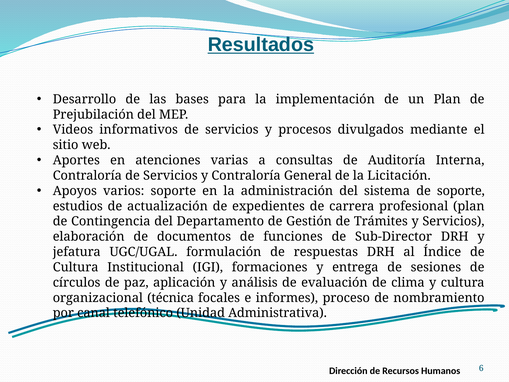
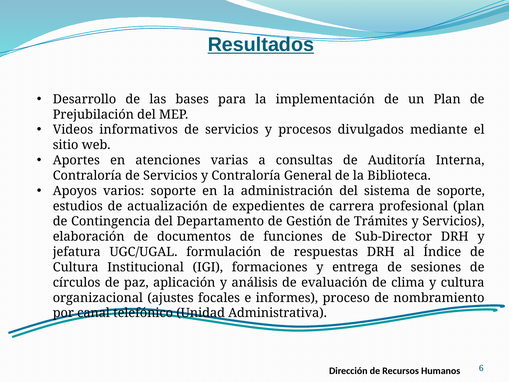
Licitación: Licitación -> Biblioteca
técnica: técnica -> ajustes
